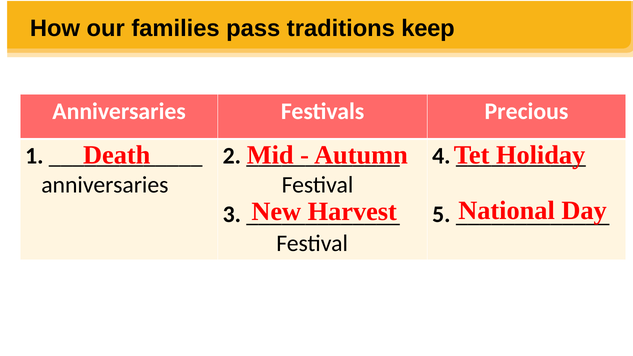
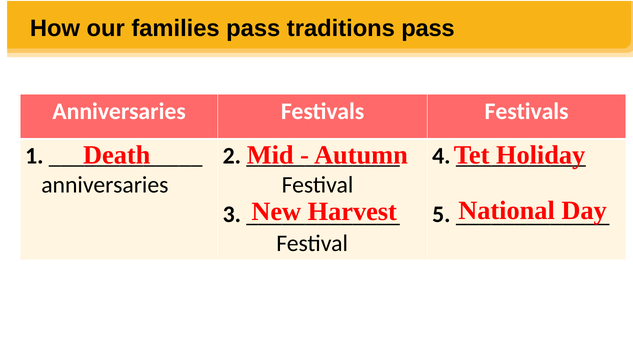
traditions keep: keep -> pass
Festivals Precious: Precious -> Festivals
